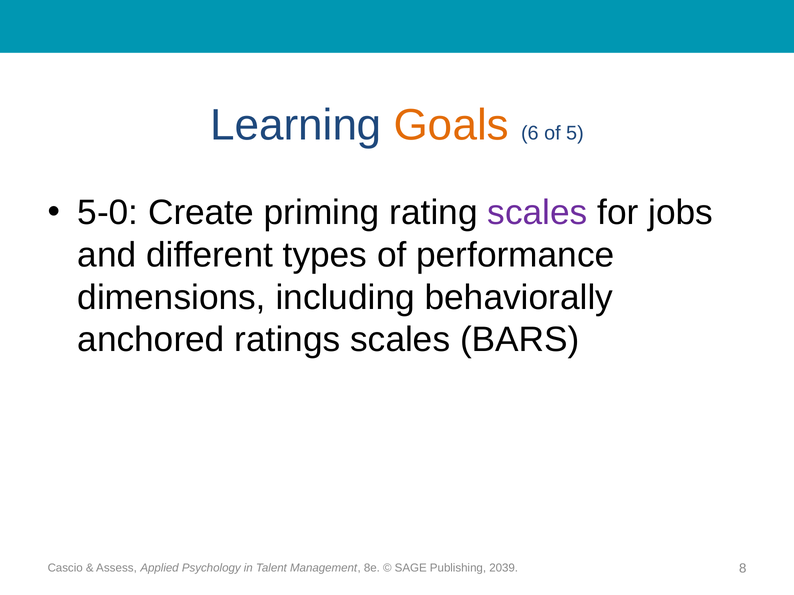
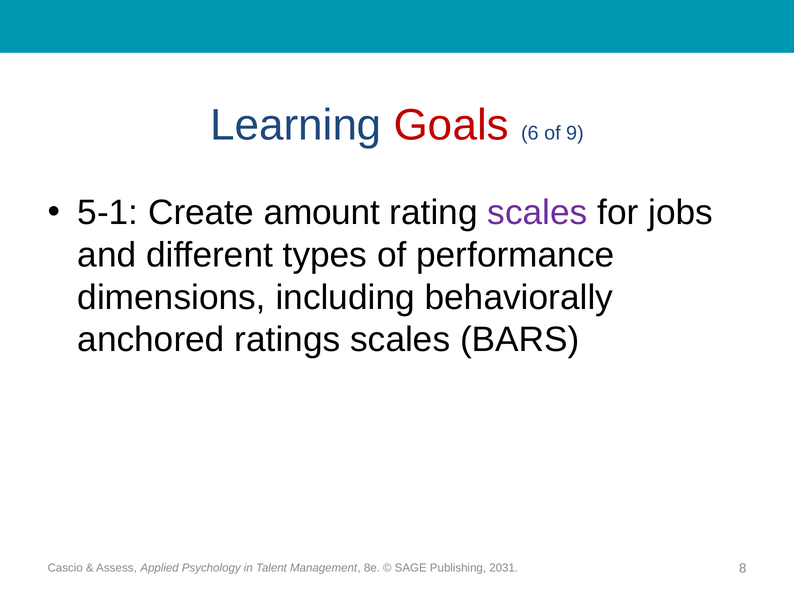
Goals colour: orange -> red
5: 5 -> 9
5-0: 5-0 -> 5-1
priming: priming -> amount
2039: 2039 -> 2031
